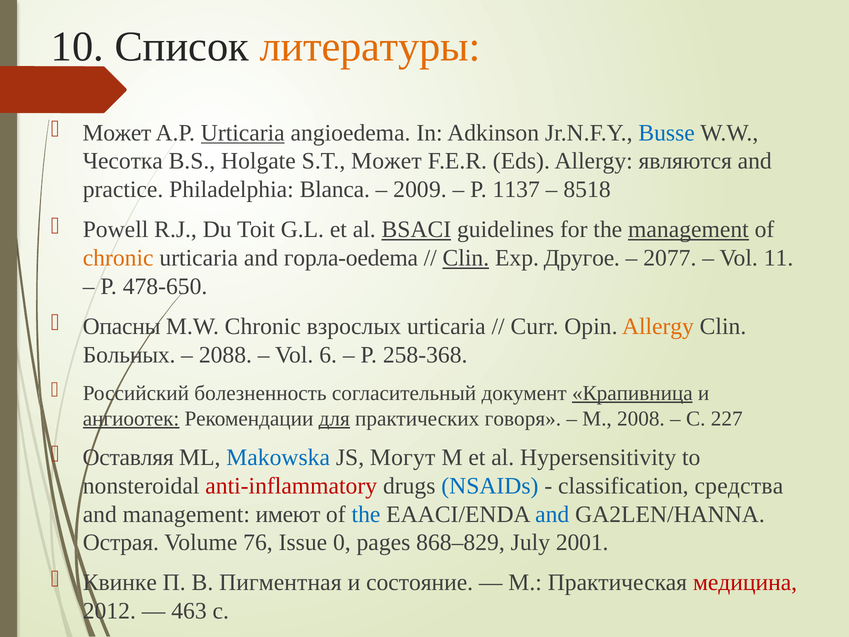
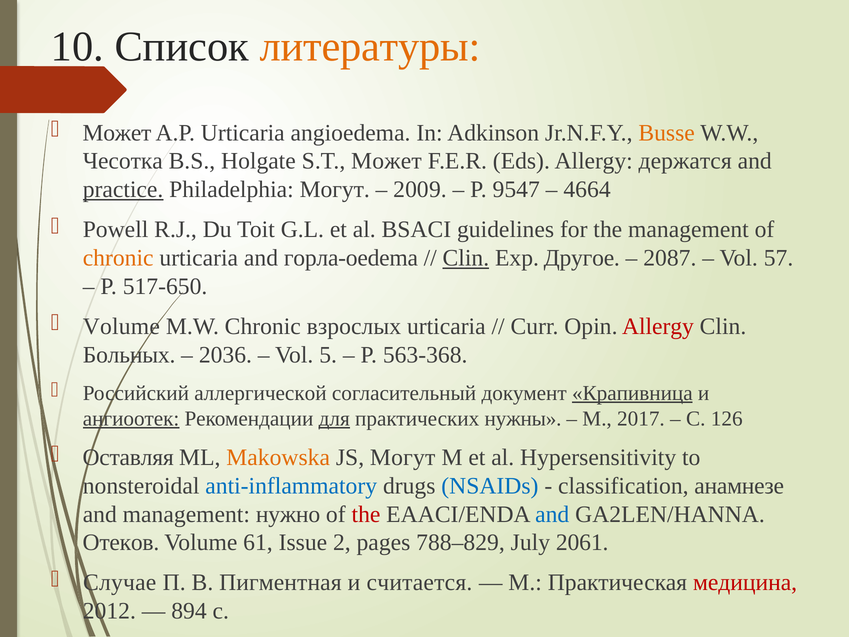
Urticaria at (243, 133) underline: present -> none
Busse colour: blue -> orange
являются: являются -> держатся
practice underline: none -> present
Philadelphia Blanca: Blanca -> Могут
1137: 1137 -> 9547
8518: 8518 -> 4664
BSACI underline: present -> none
management at (688, 230) underline: present -> none
2077: 2077 -> 2087
11: 11 -> 57
478-650: 478-650 -> 517-650
Опасны at (122, 326): Опасны -> Volume
Allergy at (658, 326) colour: orange -> red
2088: 2088 -> 2036
6: 6 -> 5
258-368: 258-368 -> 563-368
болезненность: болезненность -> аллергической
говоря: говоря -> нужны
2008: 2008 -> 2017
227: 227 -> 126
Makowska colour: blue -> orange
anti-inflammatory colour: red -> blue
средства: средства -> анамнезе
имеют: имеют -> нужно
the at (366, 514) colour: blue -> red
Острая: Острая -> Отеков
76: 76 -> 61
0: 0 -> 2
868–829: 868–829 -> 788–829
2001: 2001 -> 2061
Квинке: Квинке -> Случае
состояние: состояние -> считается
463: 463 -> 894
